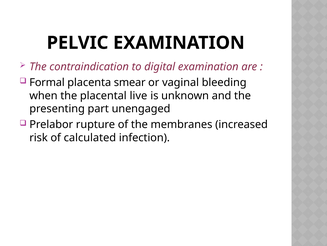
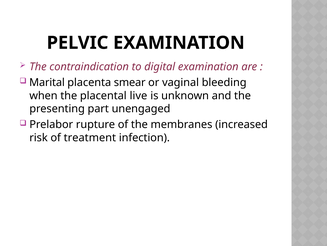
Formal: Formal -> Marital
calculated: calculated -> treatment
